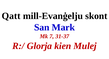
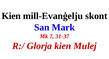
Qatt at (11, 16): Qatt -> Kien
